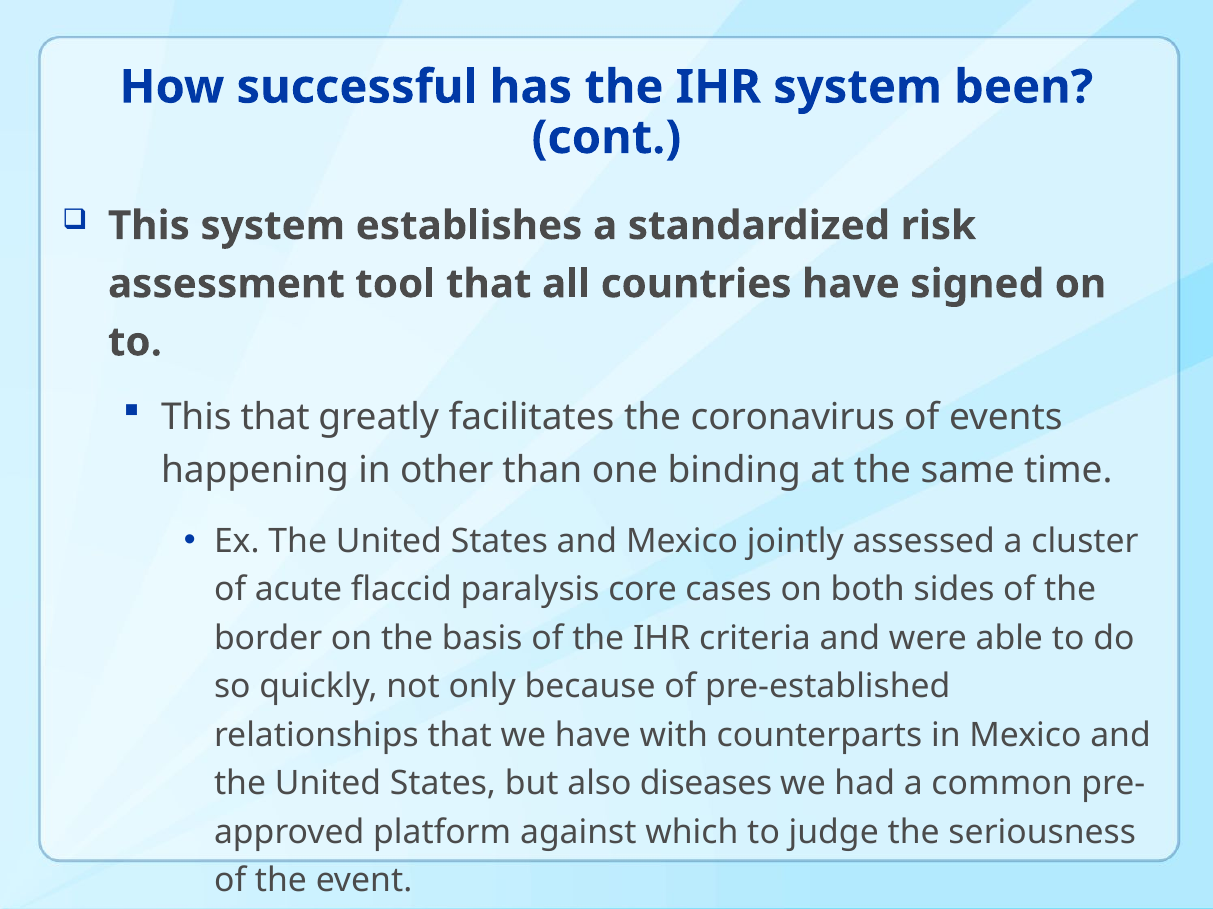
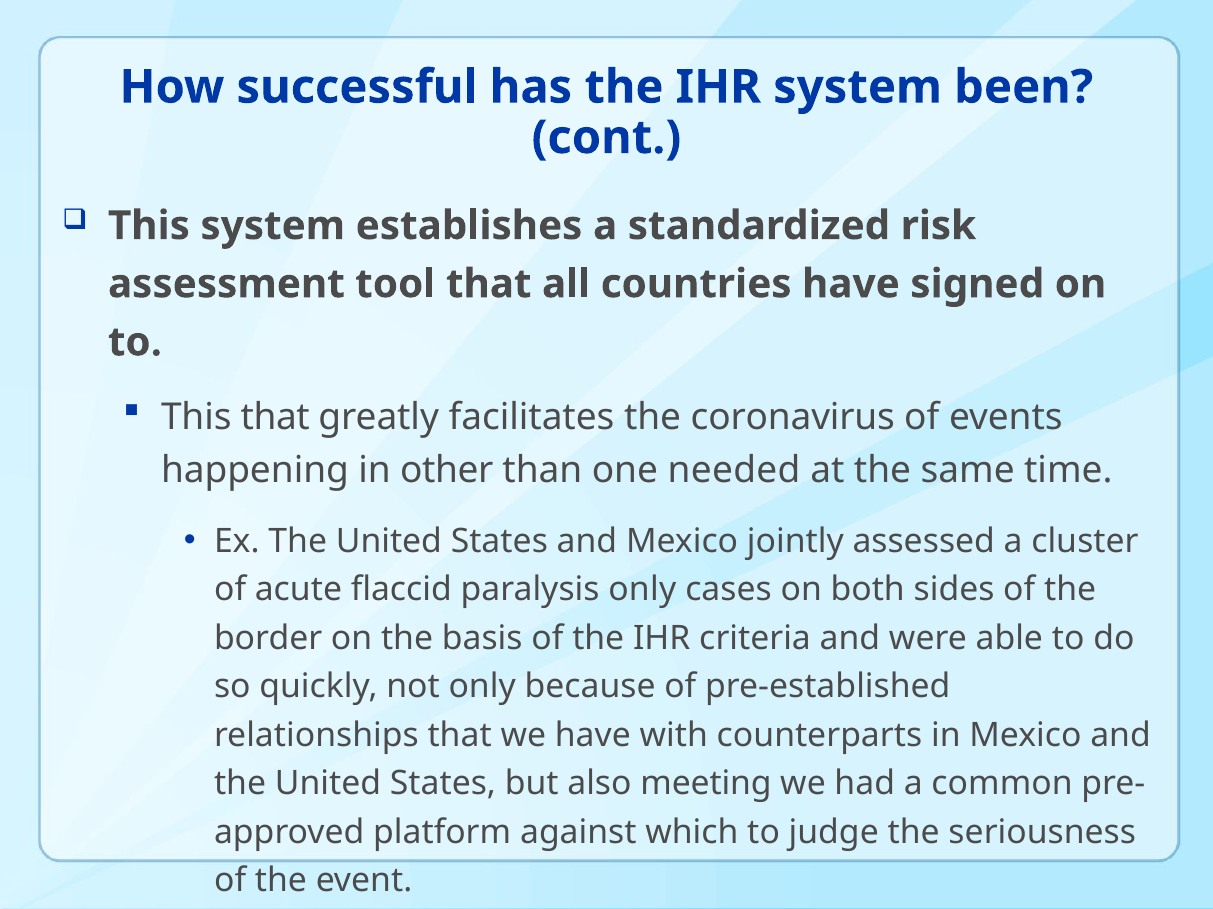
binding: binding -> needed
paralysis core: core -> only
diseases: diseases -> meeting
